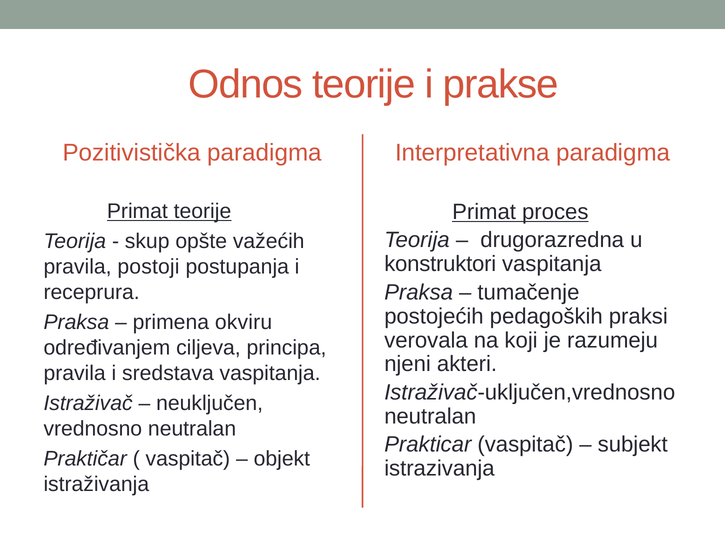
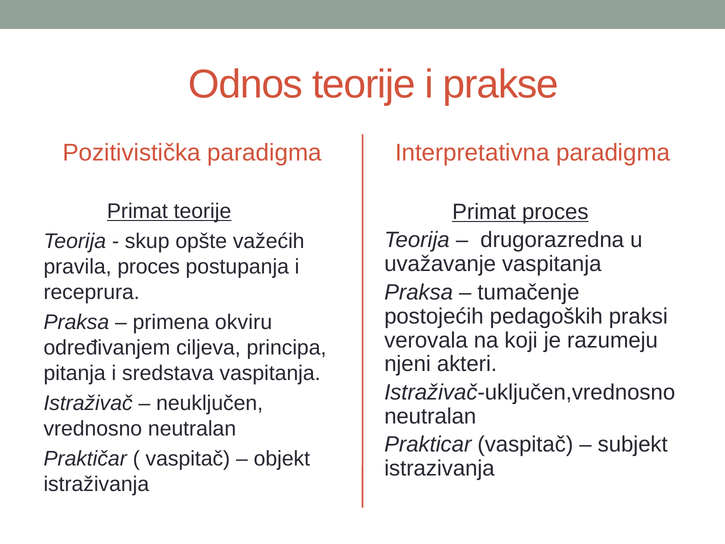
konstruktori: konstruktori -> uvažavanje
pravila postoji: postoji -> proces
pravila at (75, 373): pravila -> pitanja
